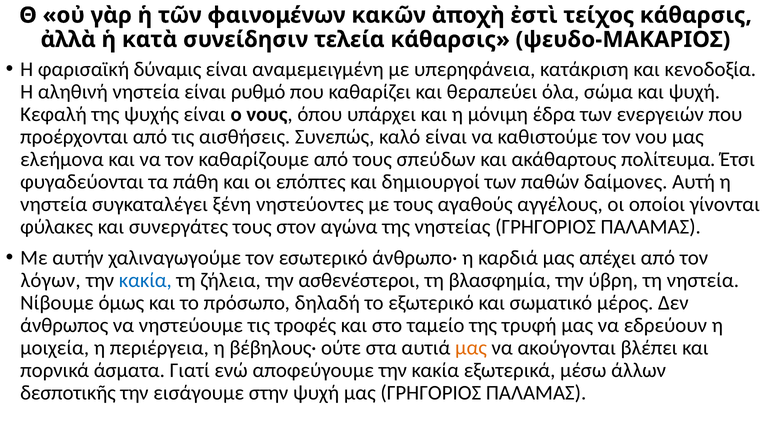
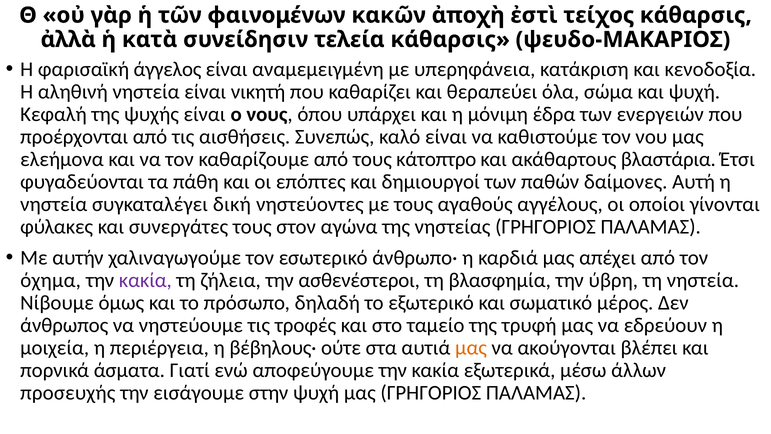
δύναμις: δύναμις -> άγγελος
ρυθμό: ρυθμό -> νικητή
σπεύδων: σπεύδων -> κάτοπτρο
πολίτευμα: πολίτευμα -> βλαστάρια
ξένη: ξένη -> δική
λόγων: λόγων -> όχημα
κακία at (145, 280) colour: blue -> purple
δεσποτικῆς: δεσποτικῆς -> προσευχής
